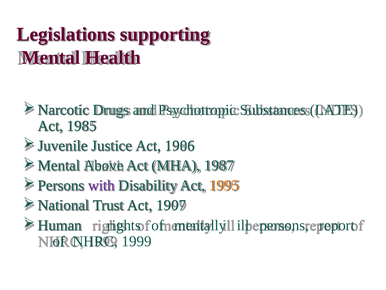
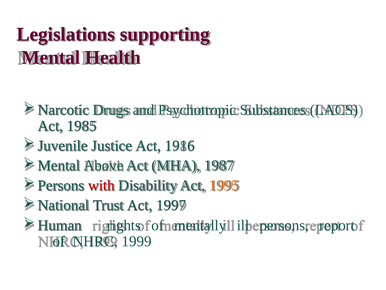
LATE: LATE -> LACS
1906: 1906 -> 1916
with colour: purple -> red
1907: 1907 -> 1997
